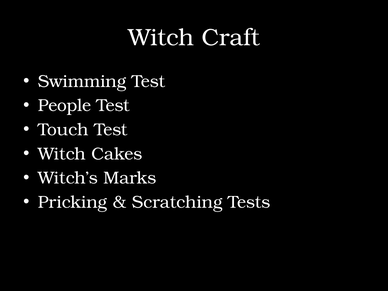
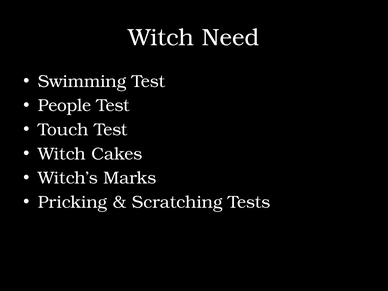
Craft: Craft -> Need
